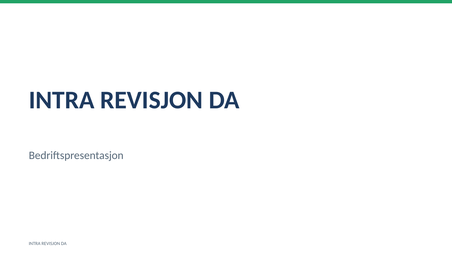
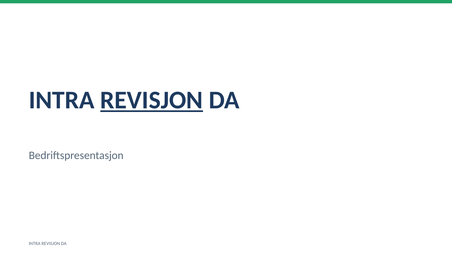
REVISJON at (152, 100) underline: none -> present
